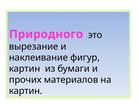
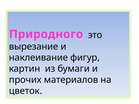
картин at (26, 91): картин -> цветок
